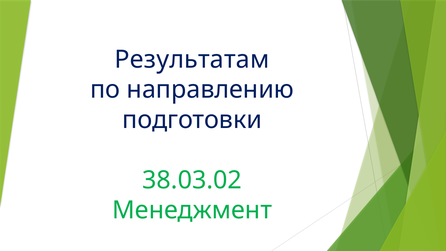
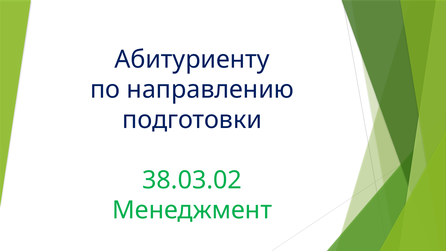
Результатам: Результатам -> Абитуриенту
